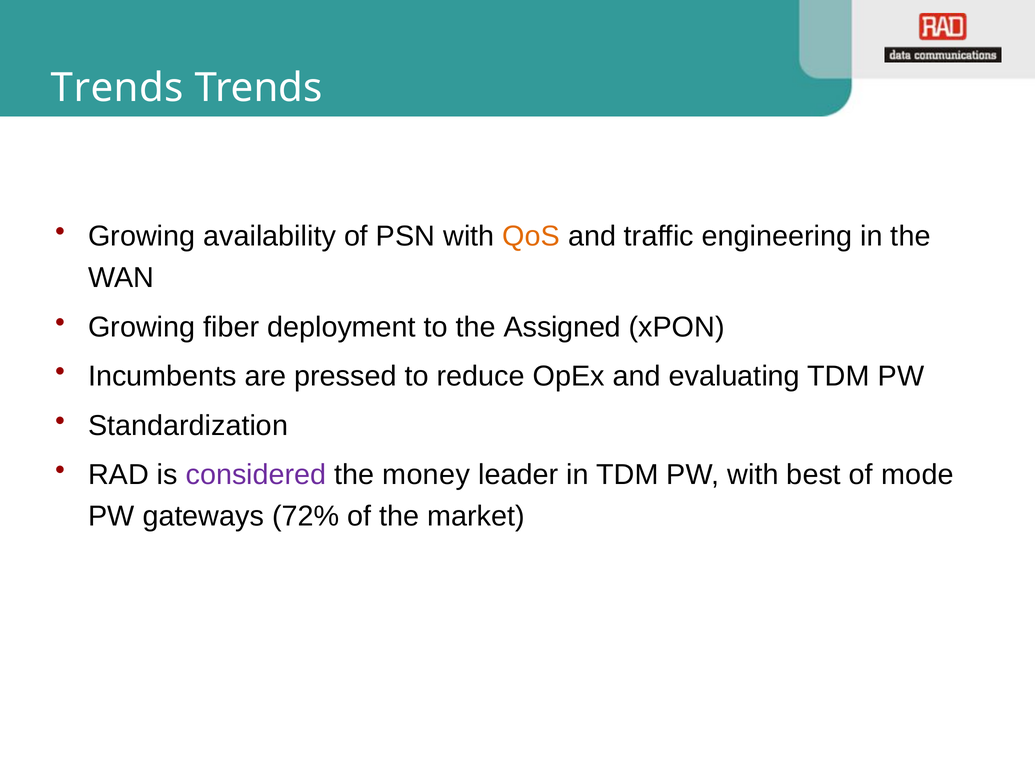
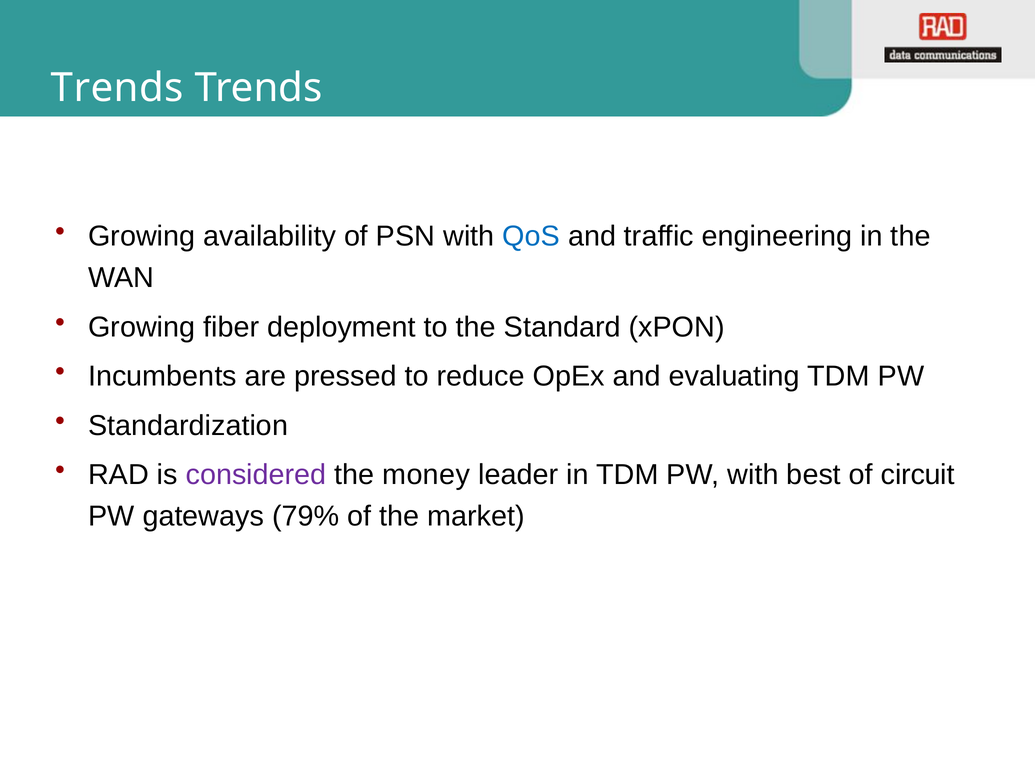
QoS colour: orange -> blue
Assigned: Assigned -> Standard
mode: mode -> circuit
72%: 72% -> 79%
